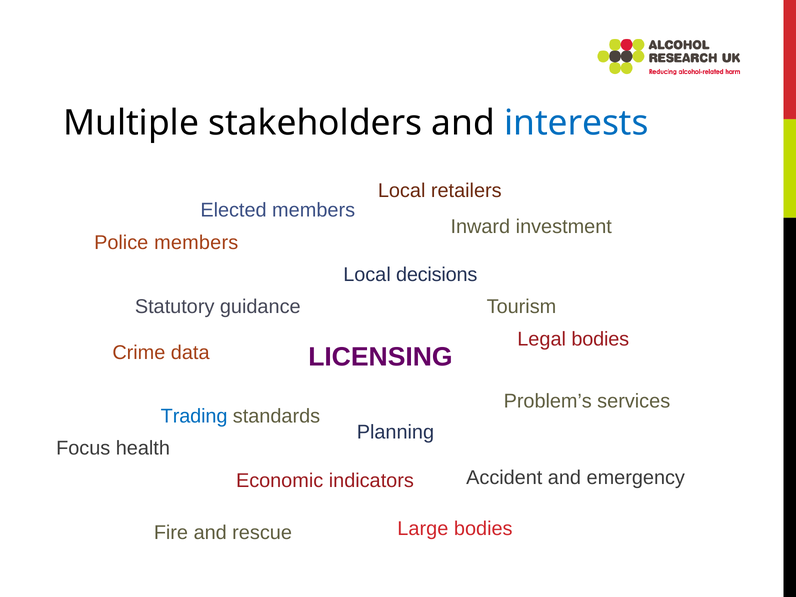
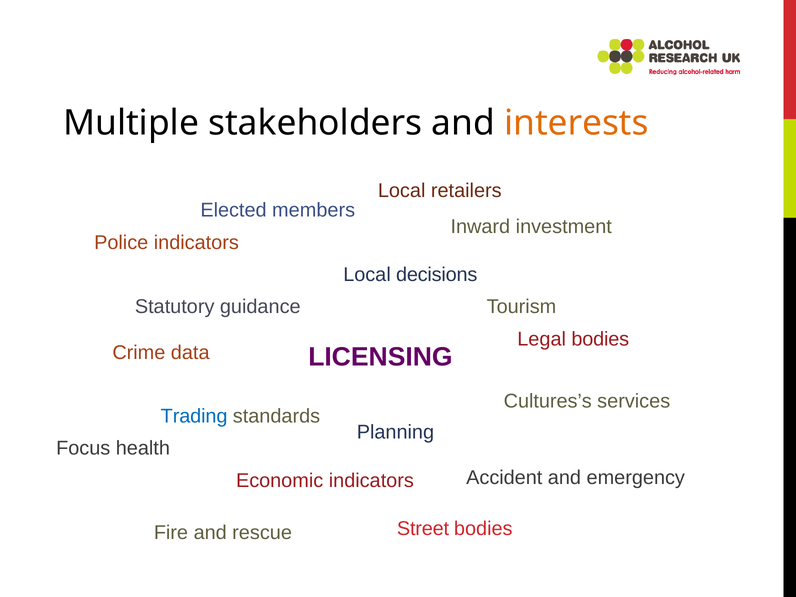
interests colour: blue -> orange
Police members: members -> indicators
Problem’s: Problem’s -> Cultures’s
Large: Large -> Street
